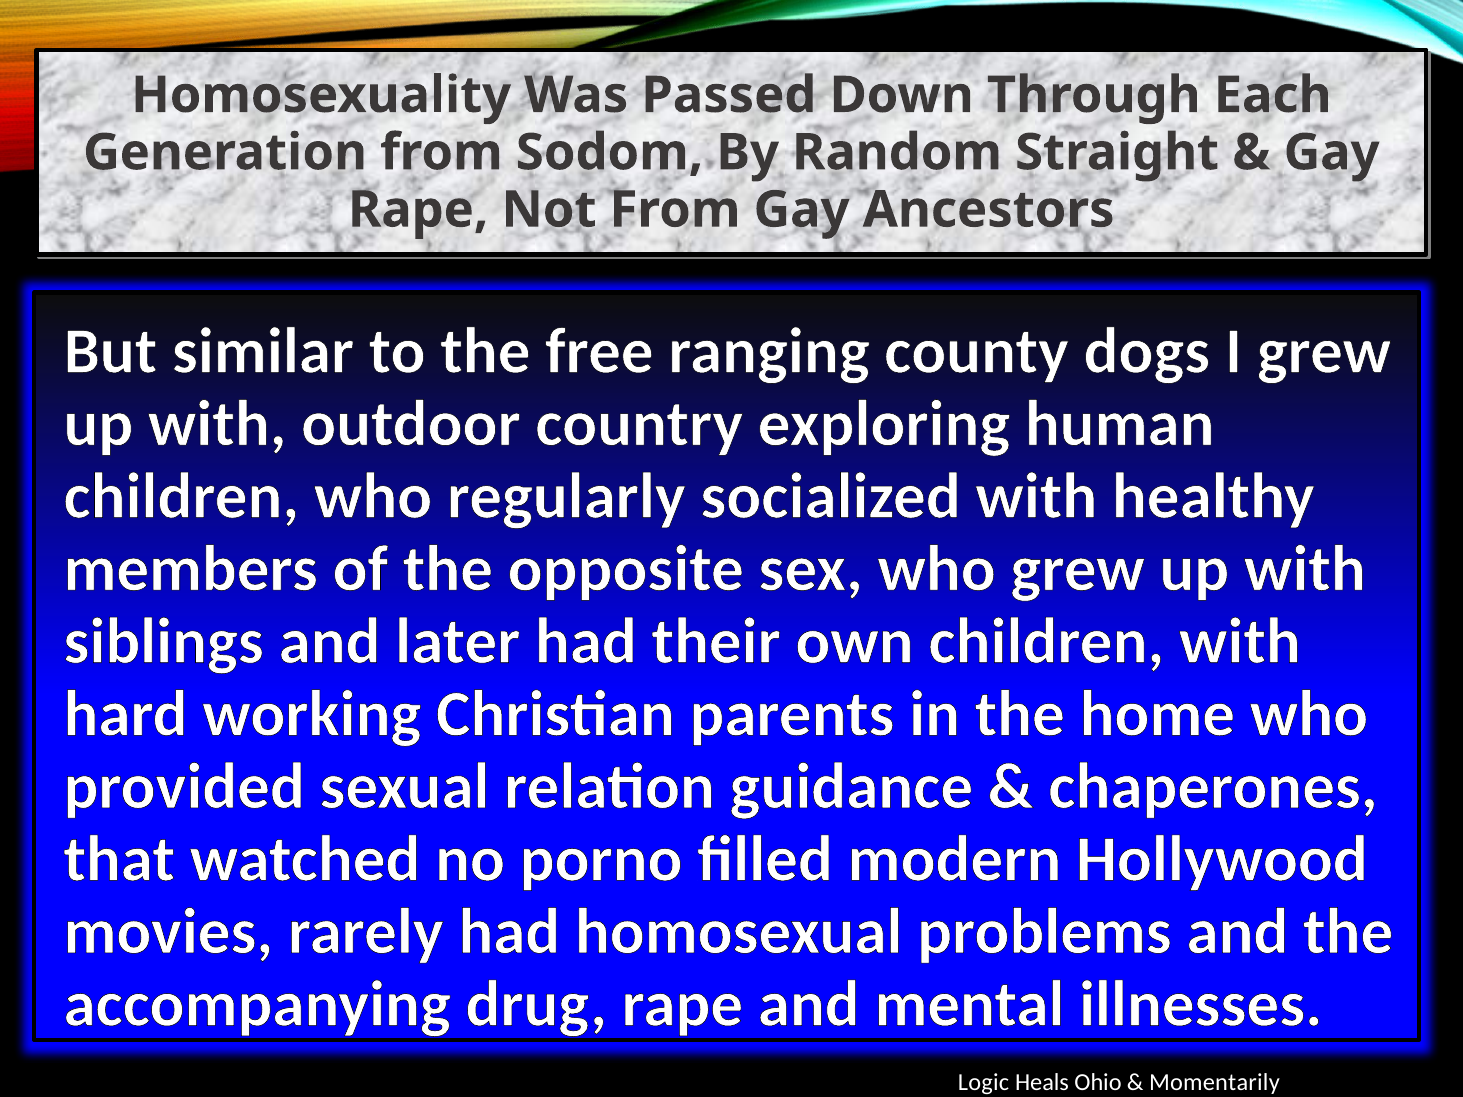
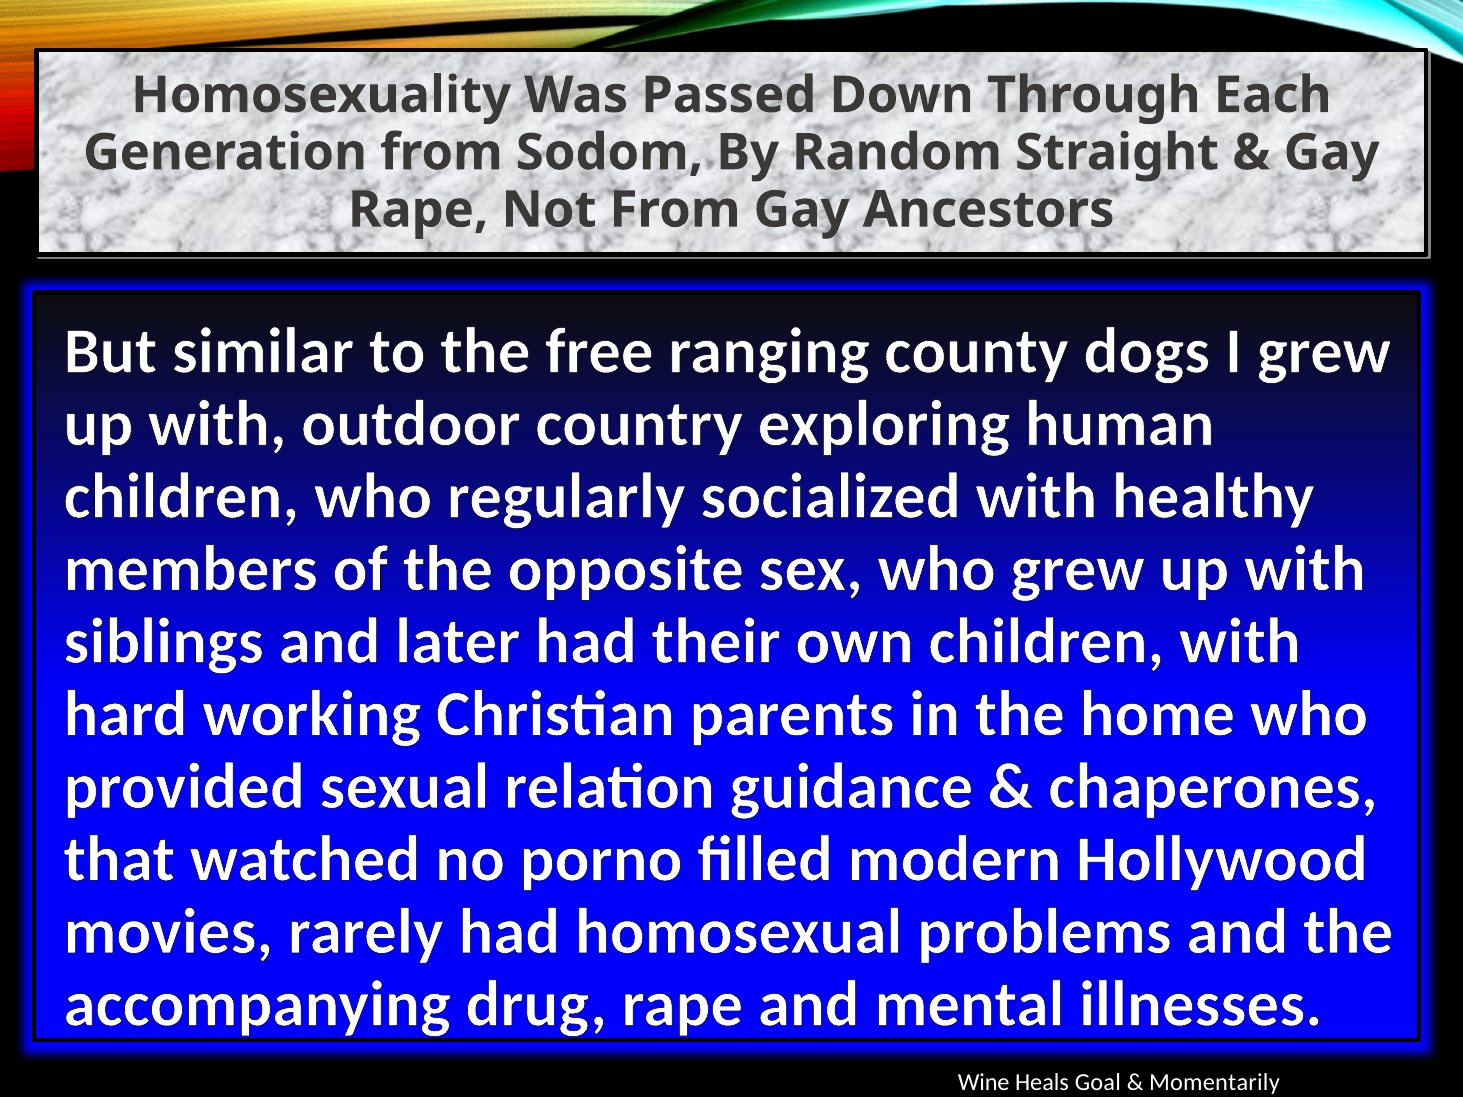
Logic: Logic -> Wine
Ohio: Ohio -> Goal
